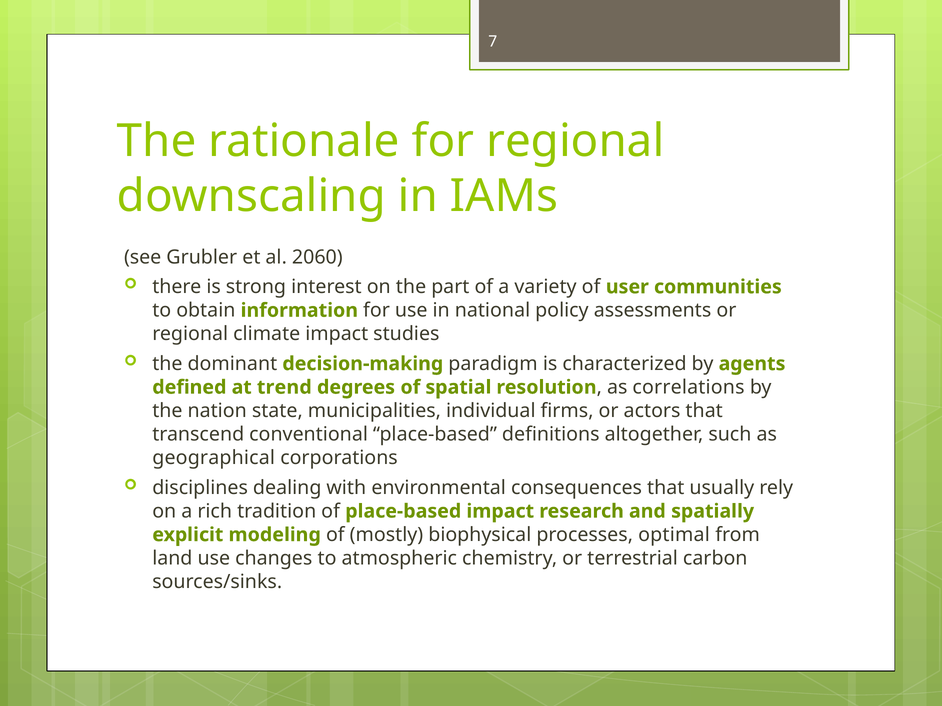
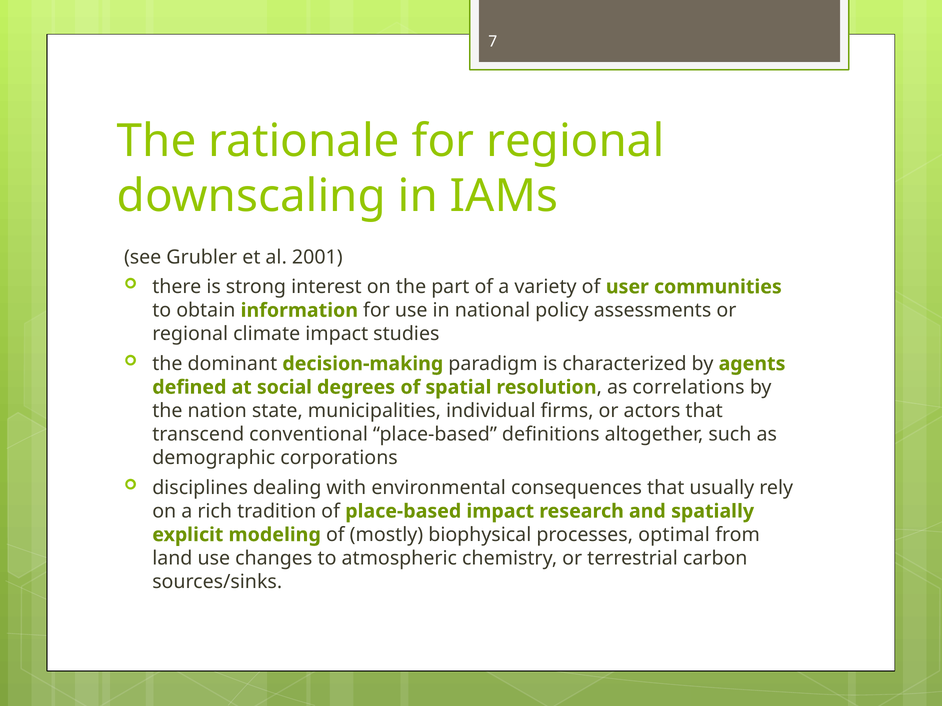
2060: 2060 -> 2001
trend: trend -> social
geographical: geographical -> demographic
